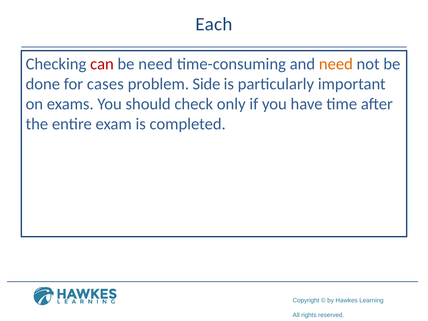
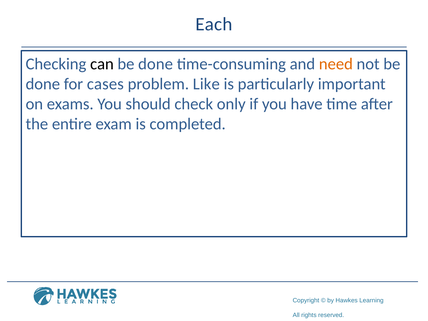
can colour: red -> black
need at (156, 64): need -> done
Side: Side -> Like
